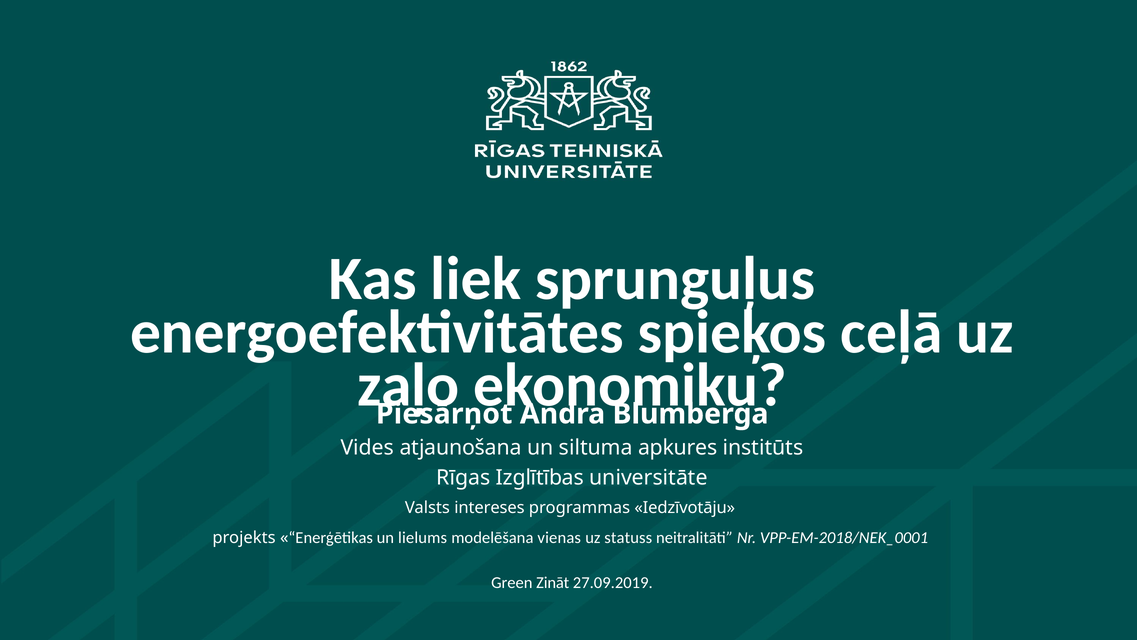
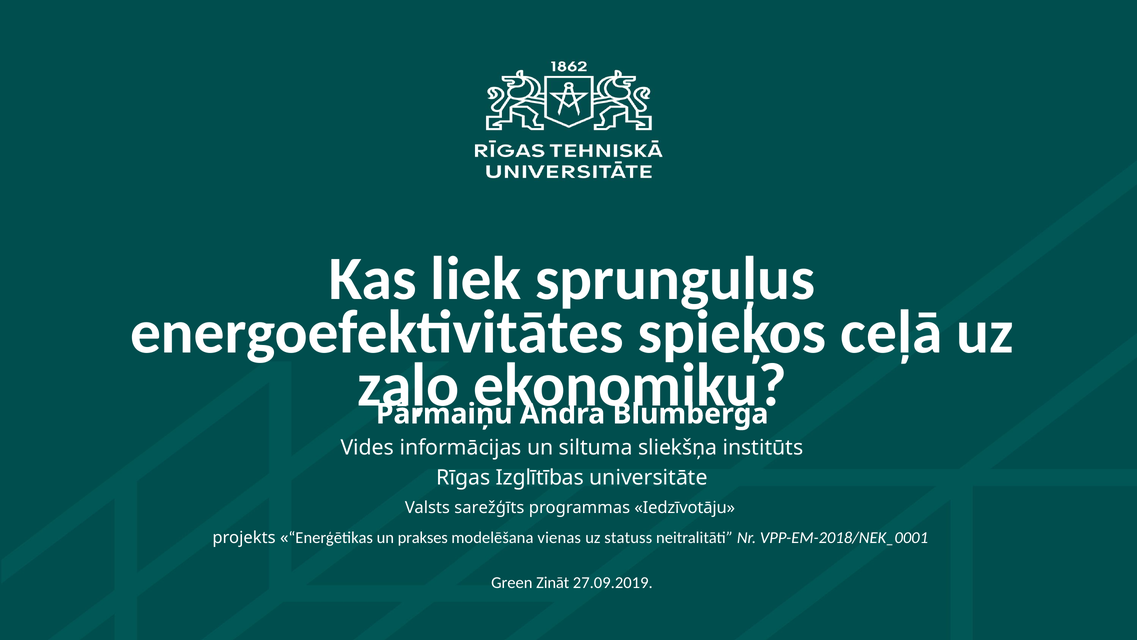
Piesārņot: Piesārņot -> Pārmaiņu
atjaunošana: atjaunošana -> informācijas
apkures: apkures -> sliekšņa
intereses: intereses -> sarežģīts
lielums: lielums -> prakses
